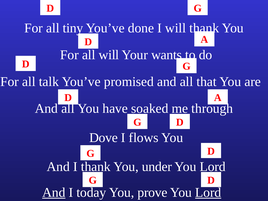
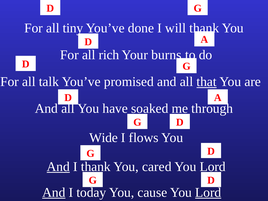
all will: will -> rich
wants: wants -> burns
that underline: none -> present
Dove: Dove -> Wide
And at (58, 167) underline: none -> present
under: under -> cared
prove: prove -> cause
